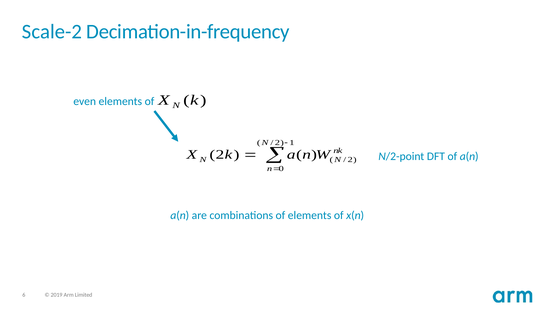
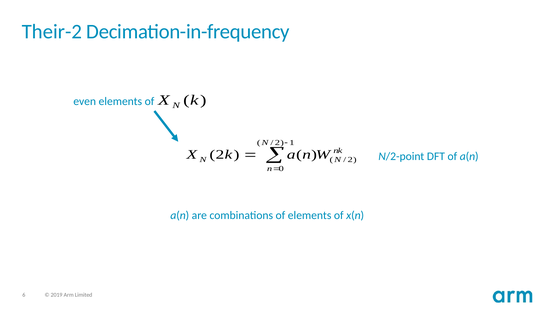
Scale-2: Scale-2 -> Their-2
